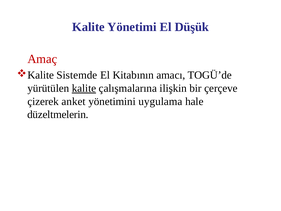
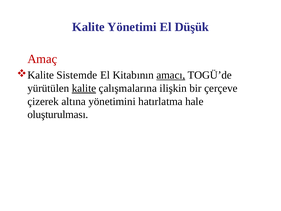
amacı underline: none -> present
anket: anket -> altına
uygulama: uygulama -> hatırlatma
düzeltmelerin: düzeltmelerin -> oluşturulması
